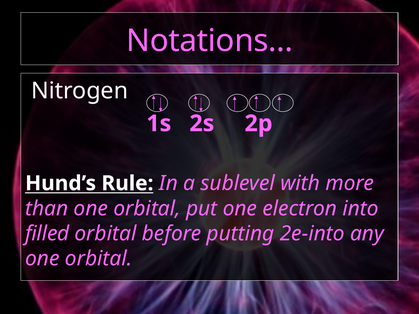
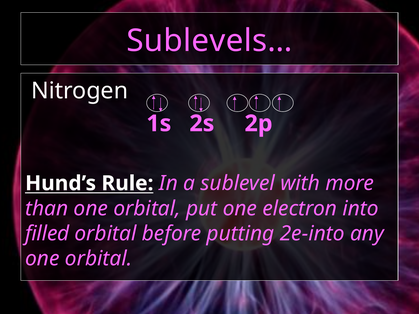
Notations…: Notations… -> Sublevels…
